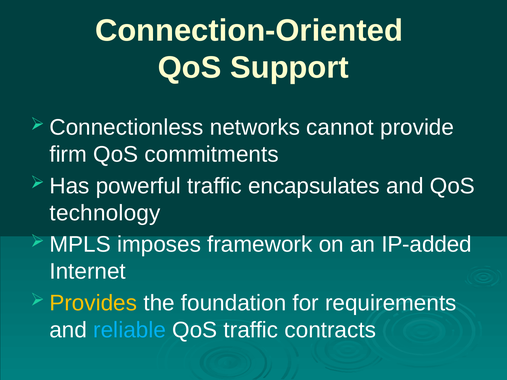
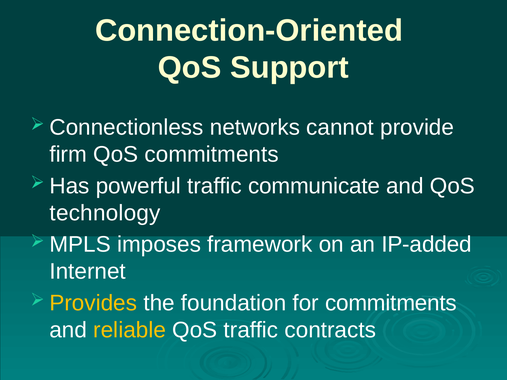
encapsulates: encapsulates -> communicate
for requirements: requirements -> commitments
reliable colour: light blue -> yellow
